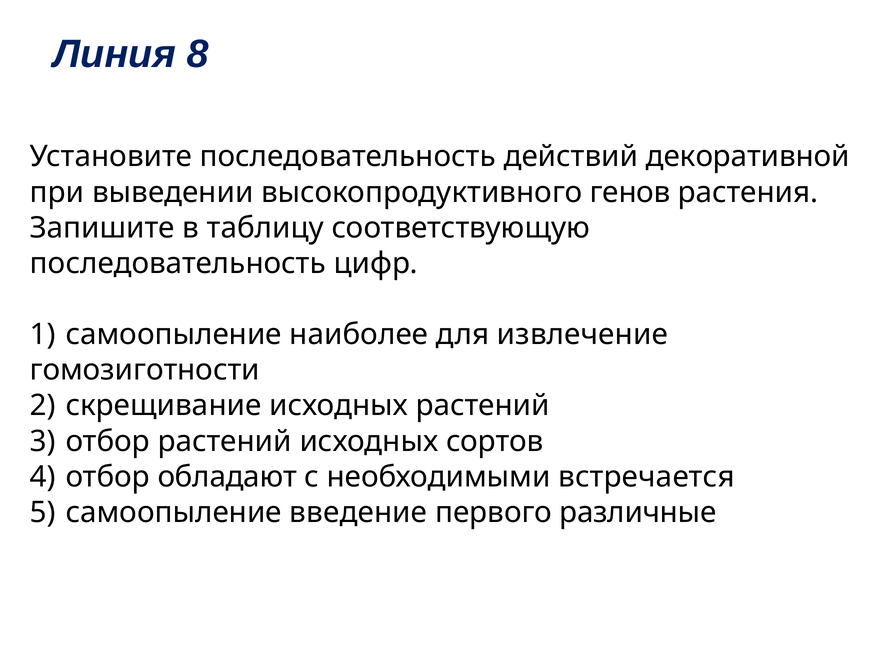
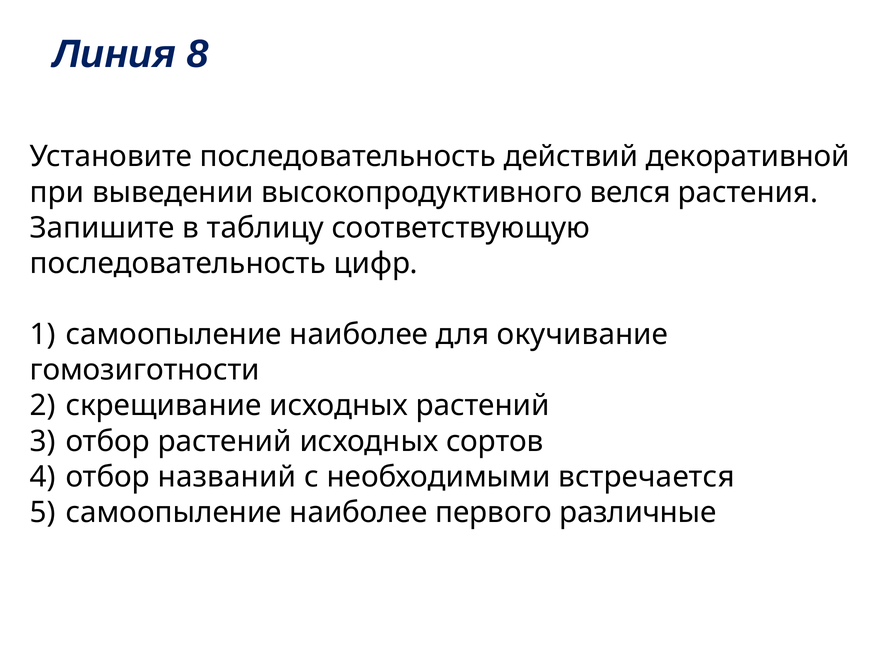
генов: генов -> велся
извлечение: извлечение -> окучивание
обладают: обладают -> названий
5 самоопыление введение: введение -> наиболее
